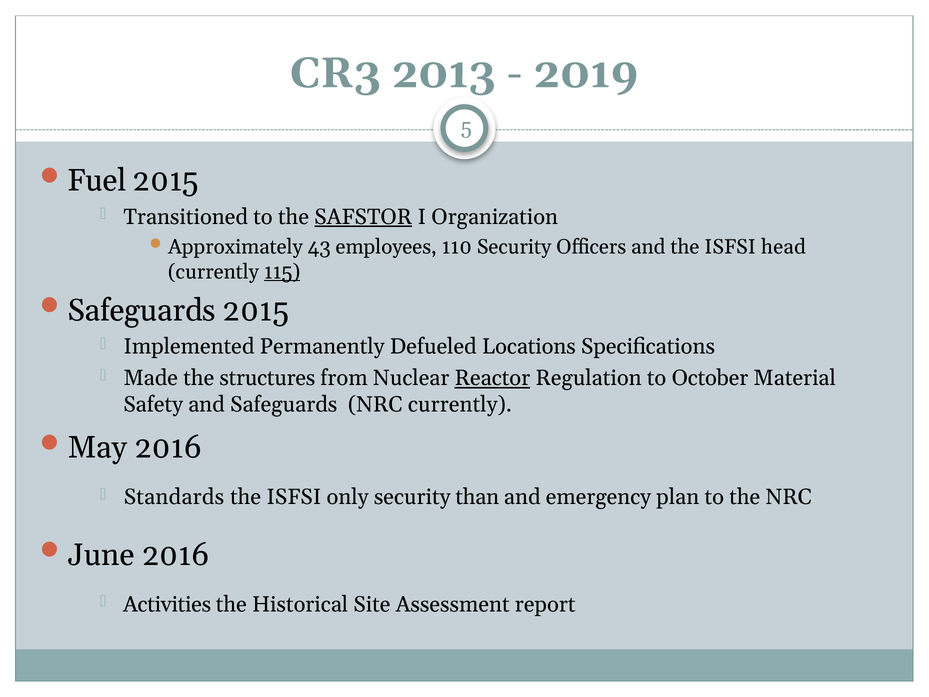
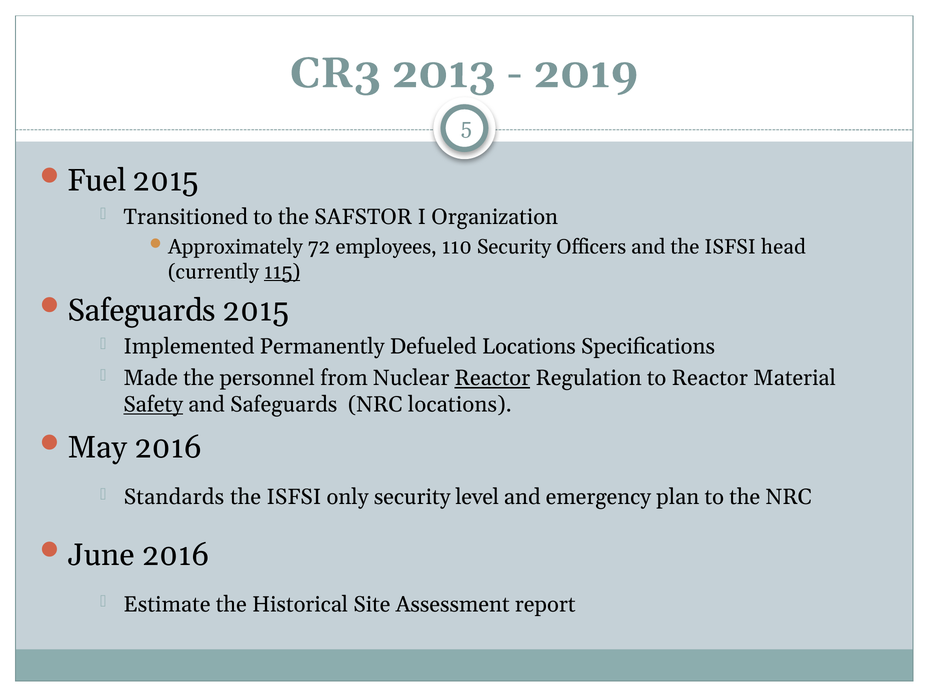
SAFSTOR underline: present -> none
43: 43 -> 72
structures: structures -> personnel
to October: October -> Reactor
Safety underline: none -> present
NRC currently: currently -> locations
than: than -> level
Activities: Activities -> Estimate
